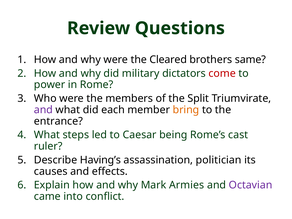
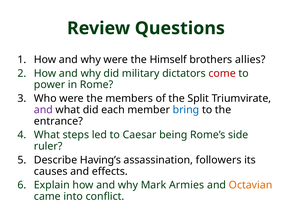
Cleared: Cleared -> Himself
same: same -> allies
bring colour: orange -> blue
cast: cast -> side
politician: politician -> followers
Octavian colour: purple -> orange
